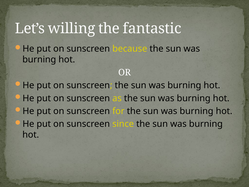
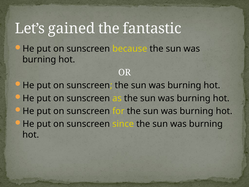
willing: willing -> gained
